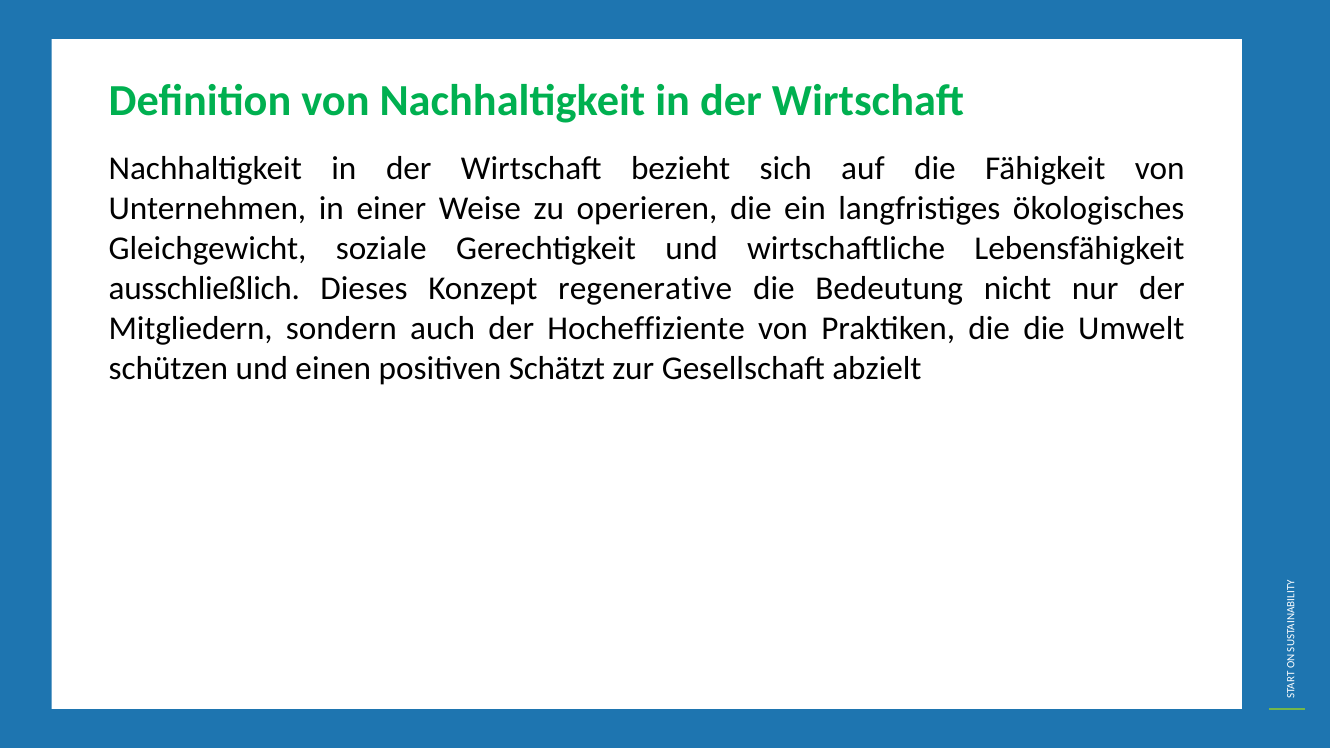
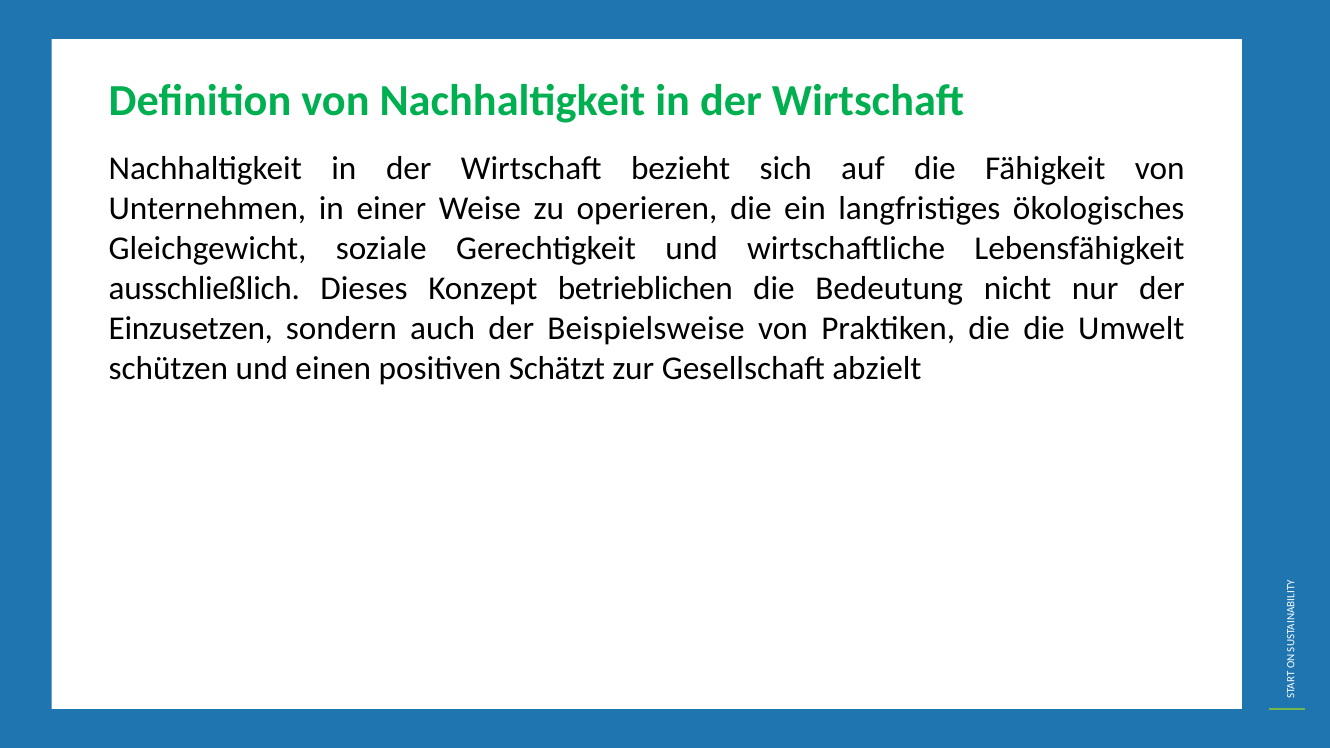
regenerative: regenerative -> betrieblichen
Mitgliedern: Mitgliedern -> Einzusetzen
Hocheffiziente: Hocheffiziente -> Beispielsweise
